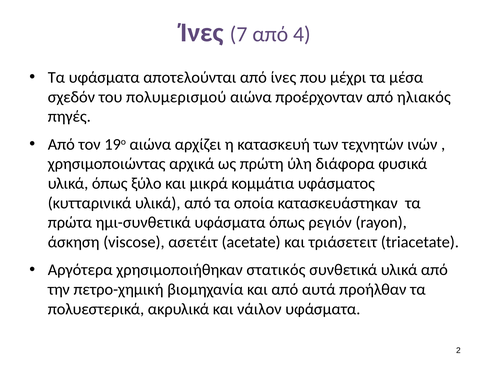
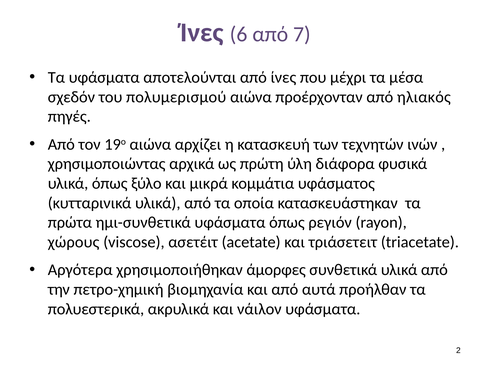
7: 7 -> 6
4: 4 -> 7
άσκηση: άσκηση -> χώρους
στατικός: στατικός -> άμορφες
